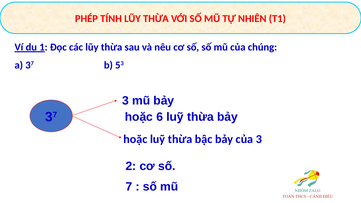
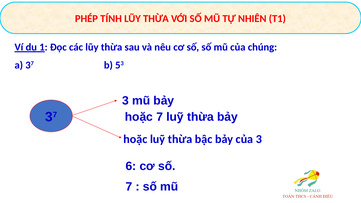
hoặc 6: 6 -> 7
2: 2 -> 6
